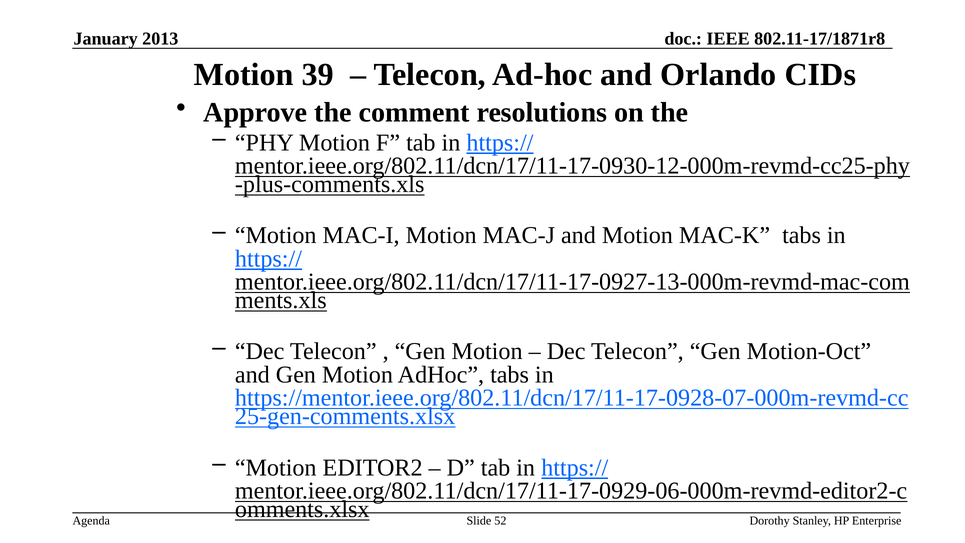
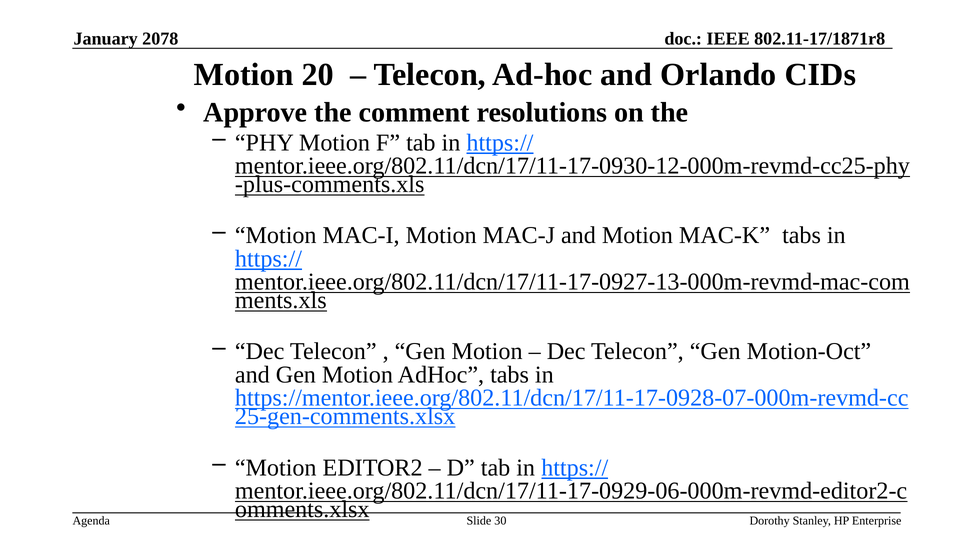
2013: 2013 -> 2078
39: 39 -> 20
52: 52 -> 30
